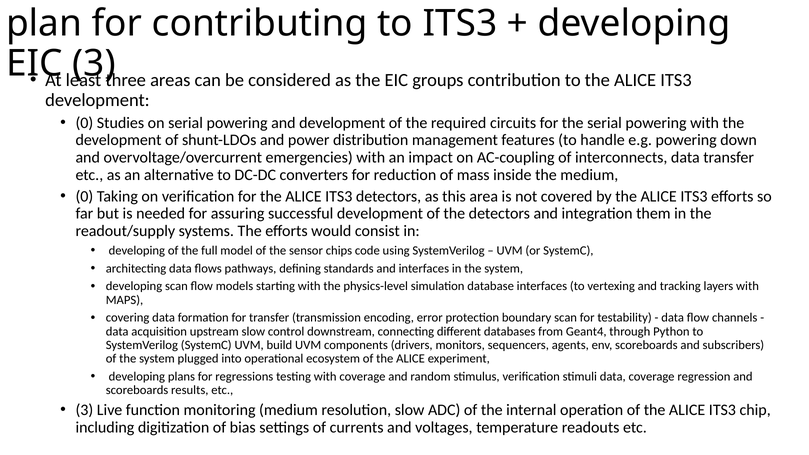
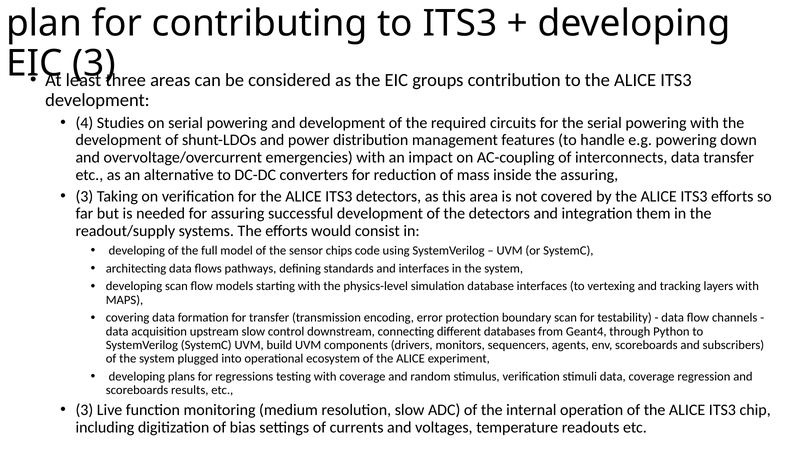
0 at (84, 123): 0 -> 4
the medium: medium -> assuring
0 at (84, 196): 0 -> 3
